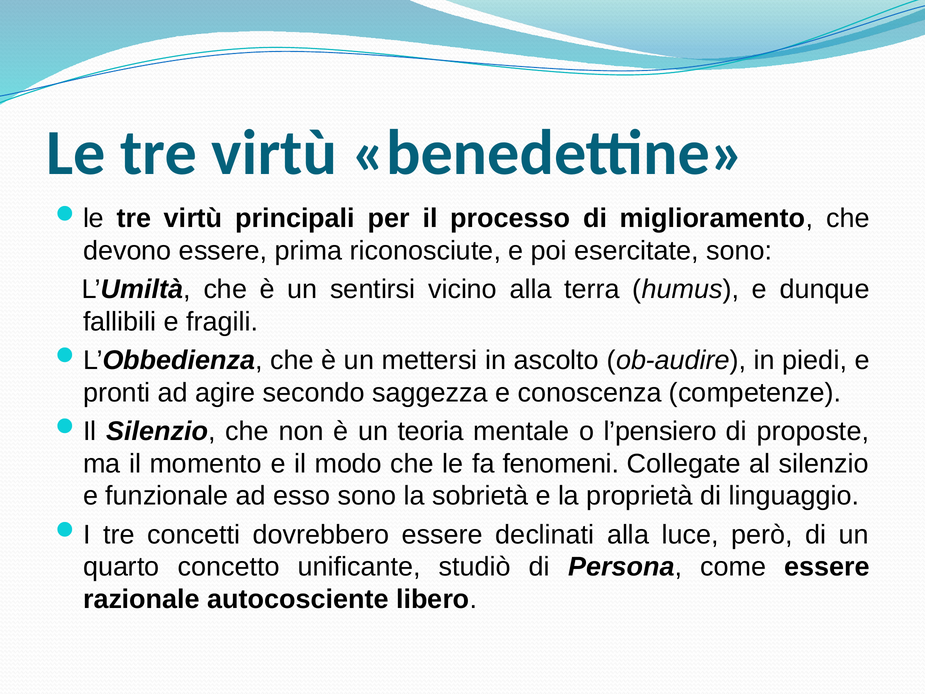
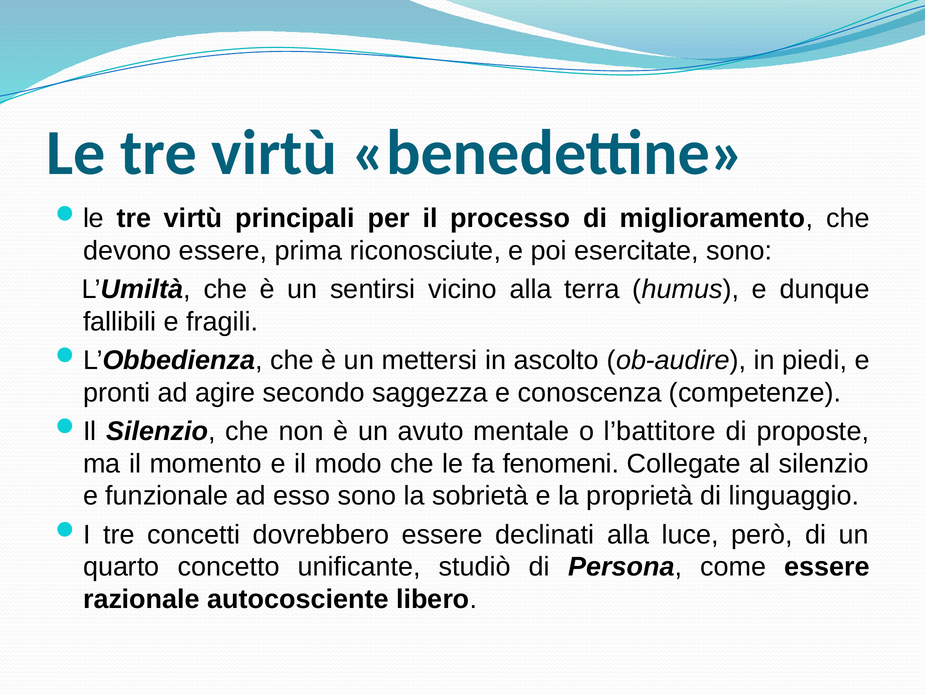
teoria: teoria -> avuto
l’pensiero: l’pensiero -> l’battitore
